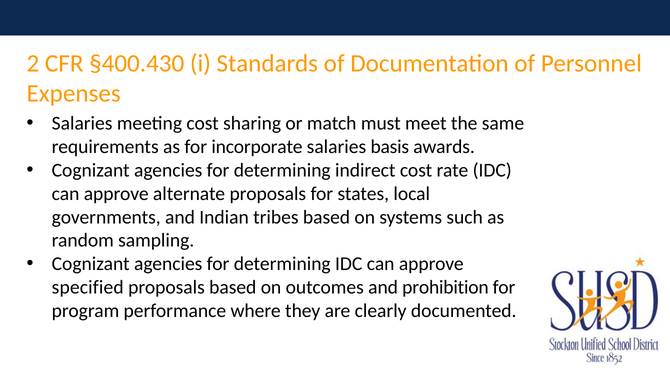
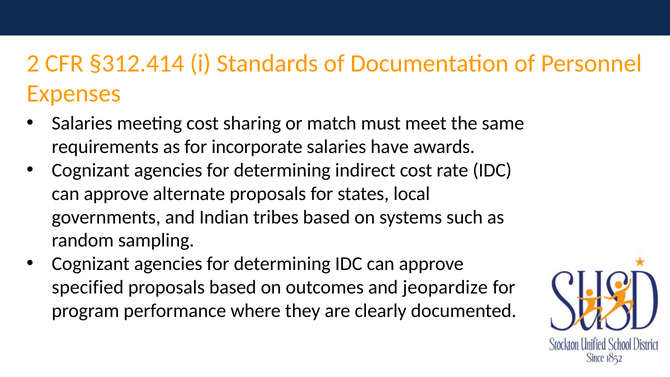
§400.430: §400.430 -> §312.414
basis: basis -> have
prohibition: prohibition -> jeopardize
